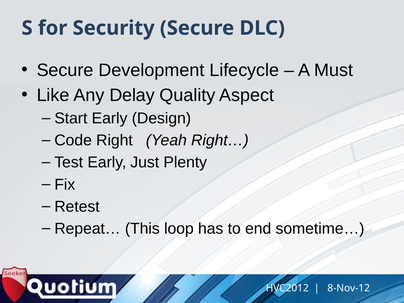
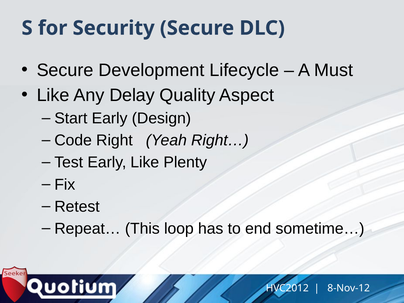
Early Just: Just -> Like
